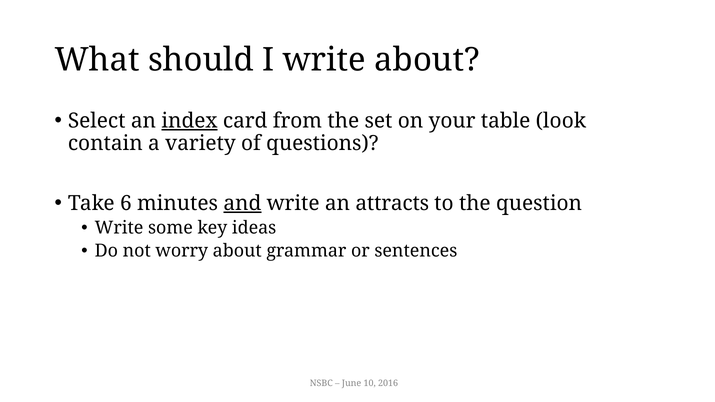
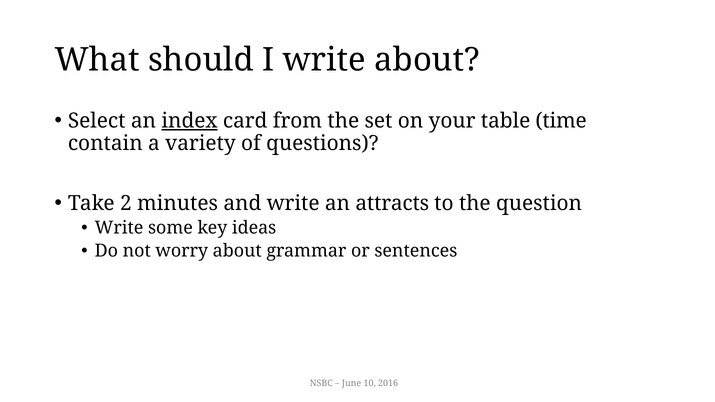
look: look -> time
6: 6 -> 2
and underline: present -> none
